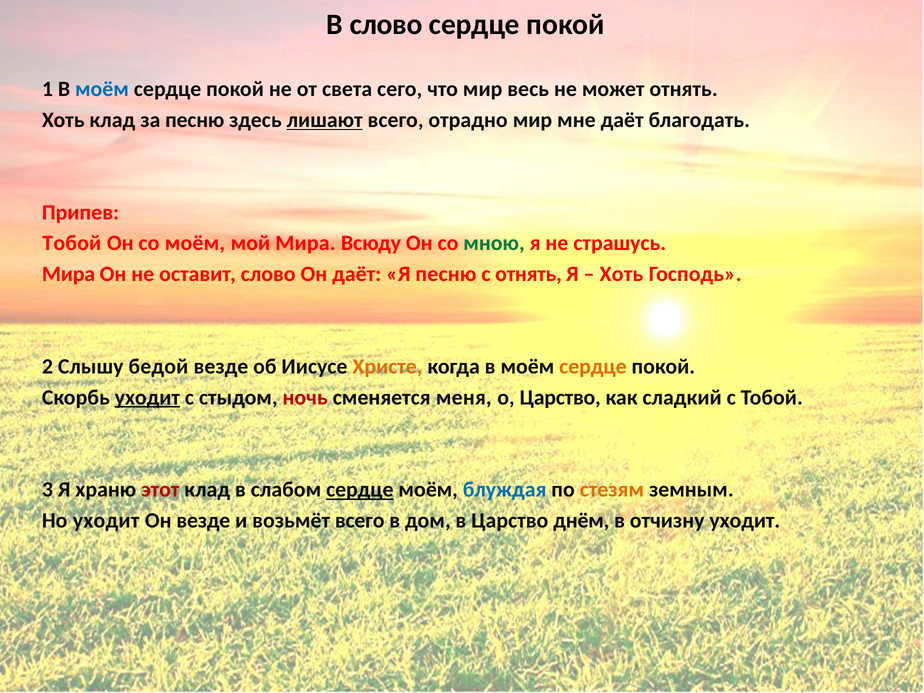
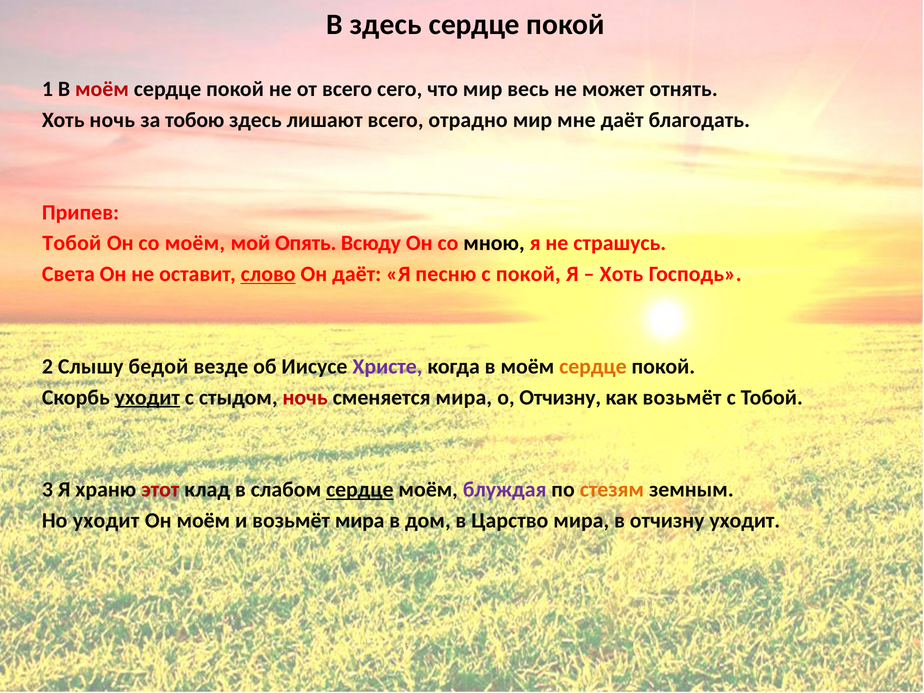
В слово: слово -> здесь
моём at (102, 89) colour: blue -> red
от света: света -> всего
Хоть клад: клад -> ночь
за песню: песню -> тобою
лишают underline: present -> none
мой Мира: Мира -> Опять
мною colour: green -> black
Мира at (68, 274): Мира -> Света
слово at (268, 274) underline: none -> present
с отнять: отнять -> покой
Христе colour: orange -> purple
сменяется меня: меня -> мира
о Царство: Царство -> Отчизну
как сладкий: сладкий -> возьмёт
блуждая colour: blue -> purple
Он везде: везде -> моём
возьмёт всего: всего -> мира
Царство днём: днём -> мира
